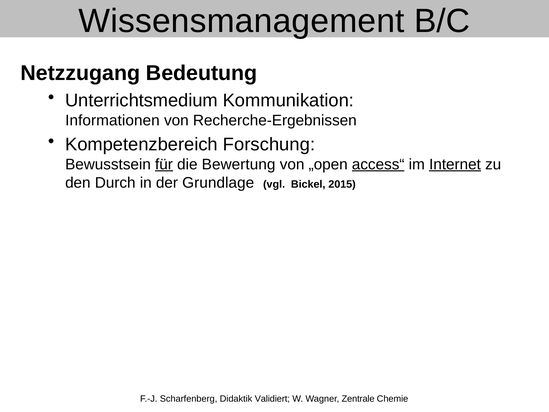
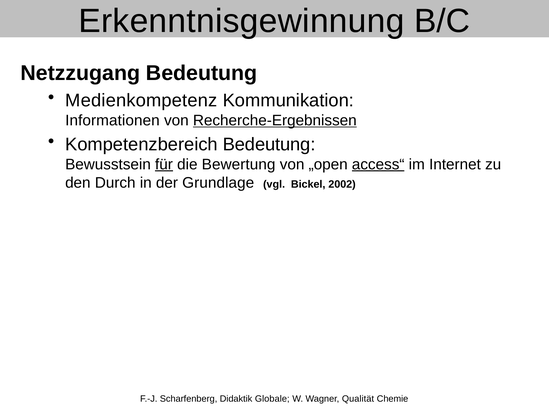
Wissensmanagement: Wissensmanagement -> Erkenntnisgewinnung
Unterrichtsmedium: Unterrichtsmedium -> Medienkompetenz
Recherche-Ergebnissen underline: none -> present
Kompetenzbereich Forschung: Forschung -> Bedeutung
Internet underline: present -> none
2015: 2015 -> 2002
Validiert: Validiert -> Globale
Zentrale: Zentrale -> Qualität
